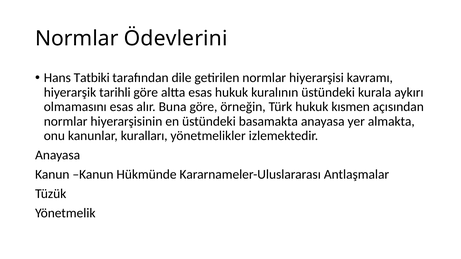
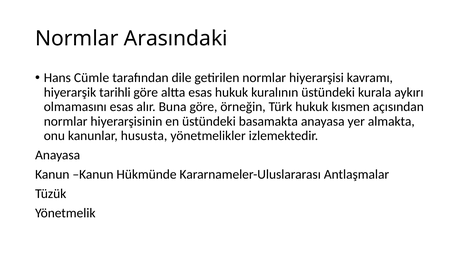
Ödevlerini: Ödevlerini -> Arasındaki
Tatbiki: Tatbiki -> Cümle
kuralları: kuralları -> hususta
